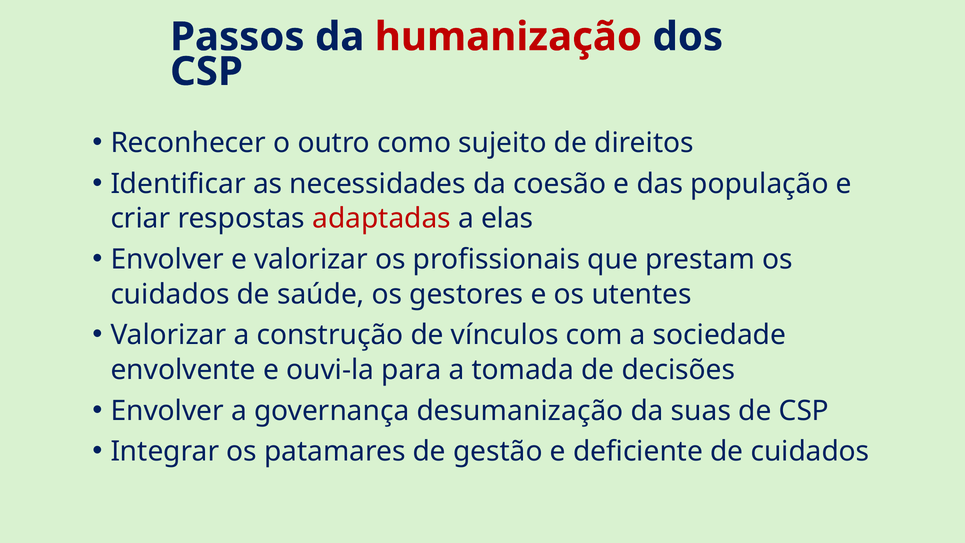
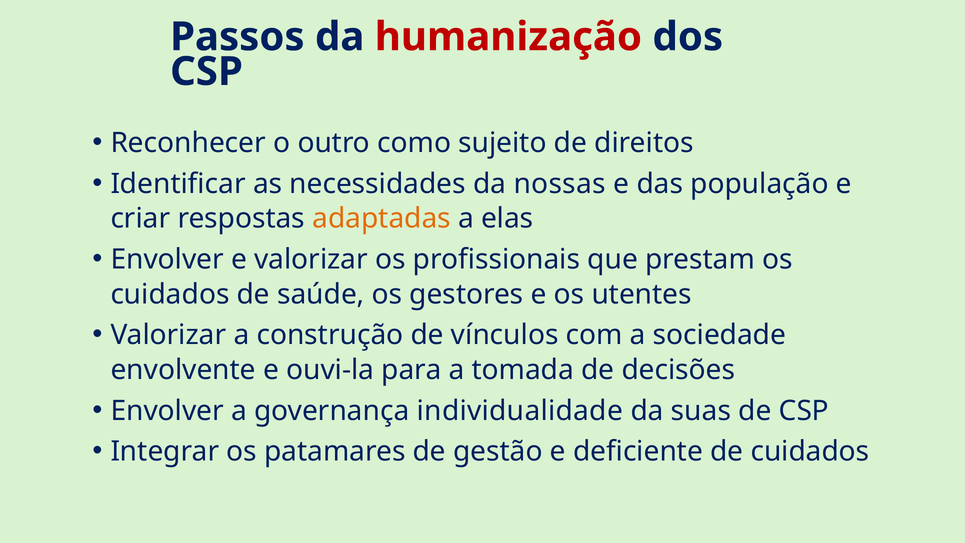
coesão: coesão -> nossas
adaptadas colour: red -> orange
desumanização: desumanização -> individualidade
